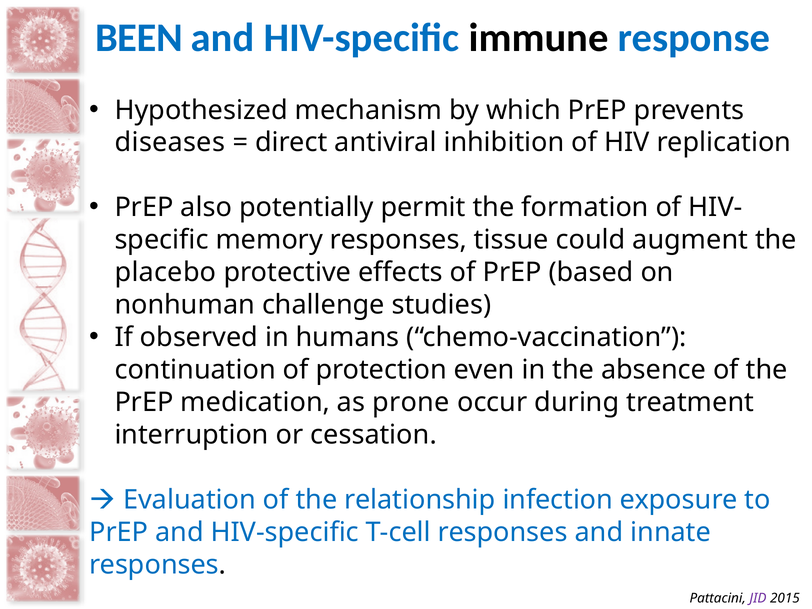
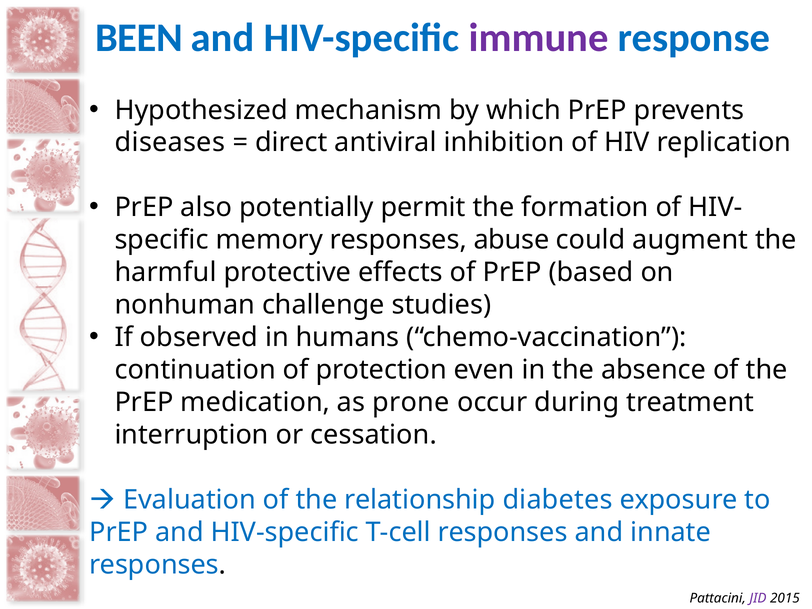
immune colour: black -> purple
tissue: tissue -> abuse
placebo: placebo -> harmful
infection: infection -> diabetes
